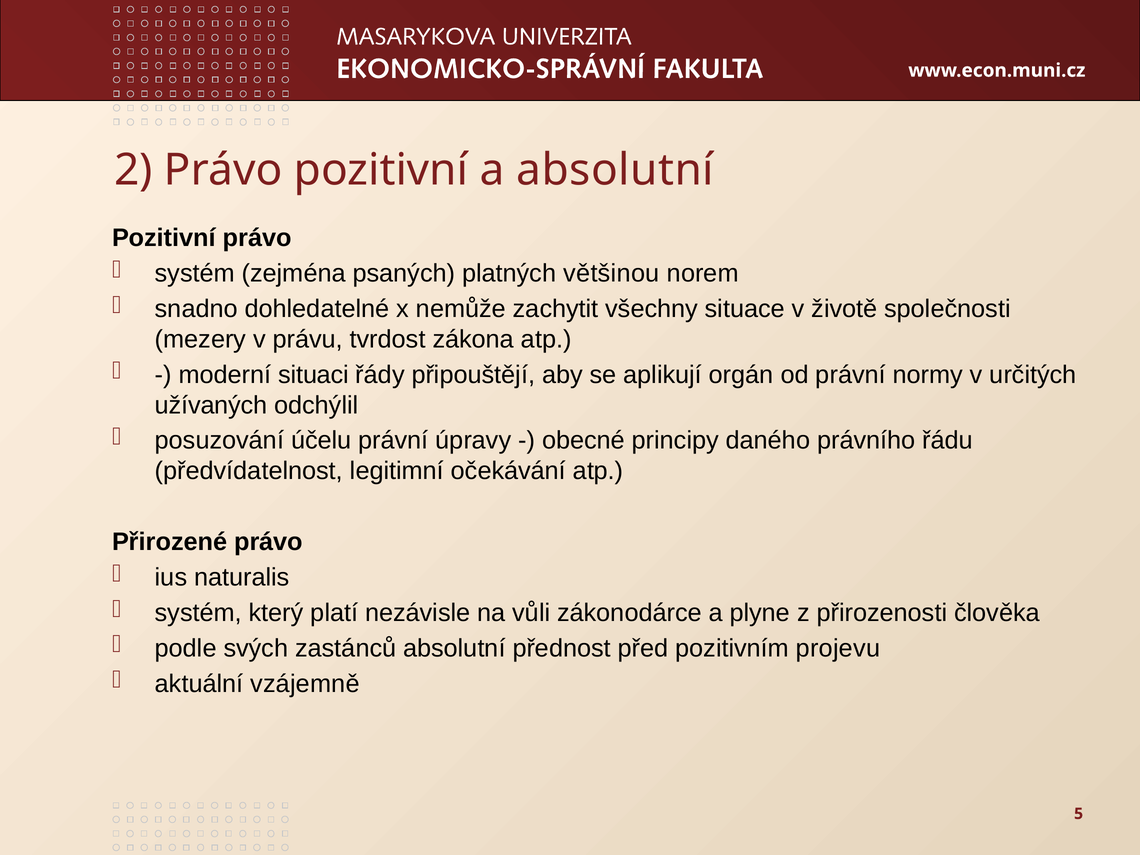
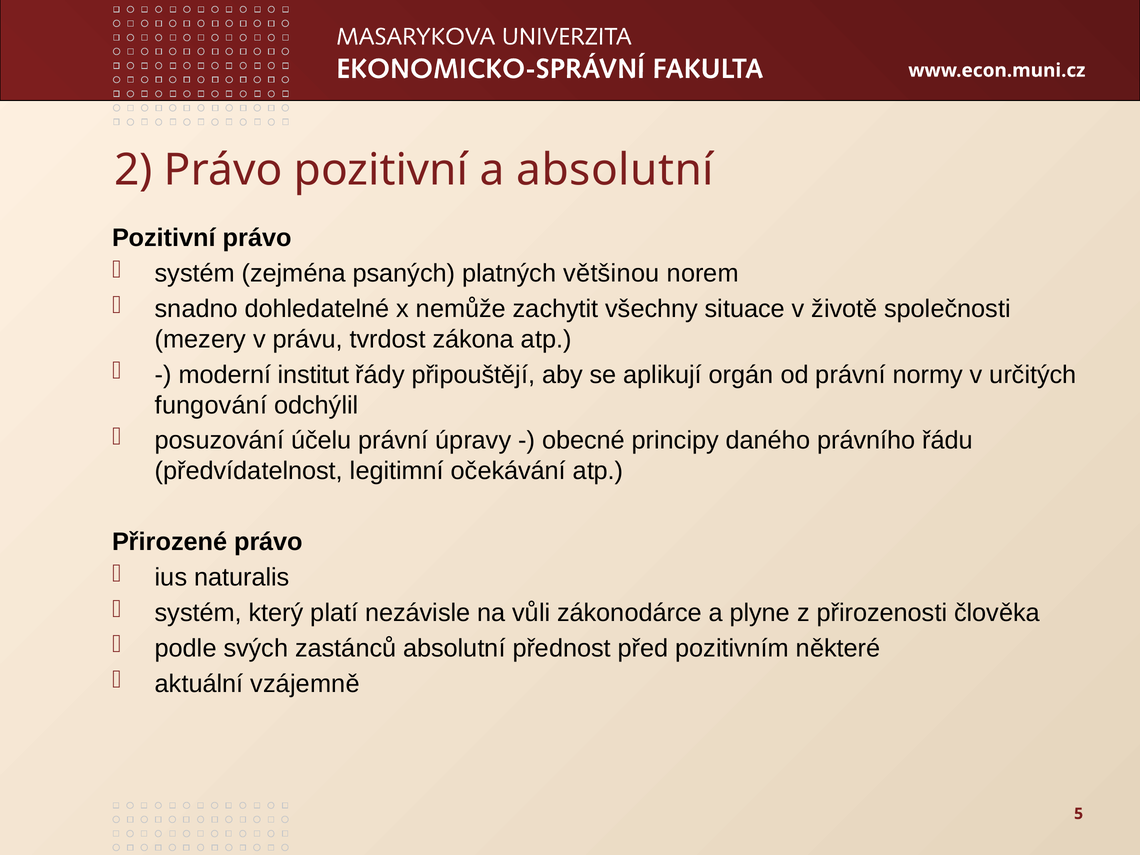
situaci: situaci -> institut
užívaných: užívaných -> fungování
projevu: projevu -> některé
